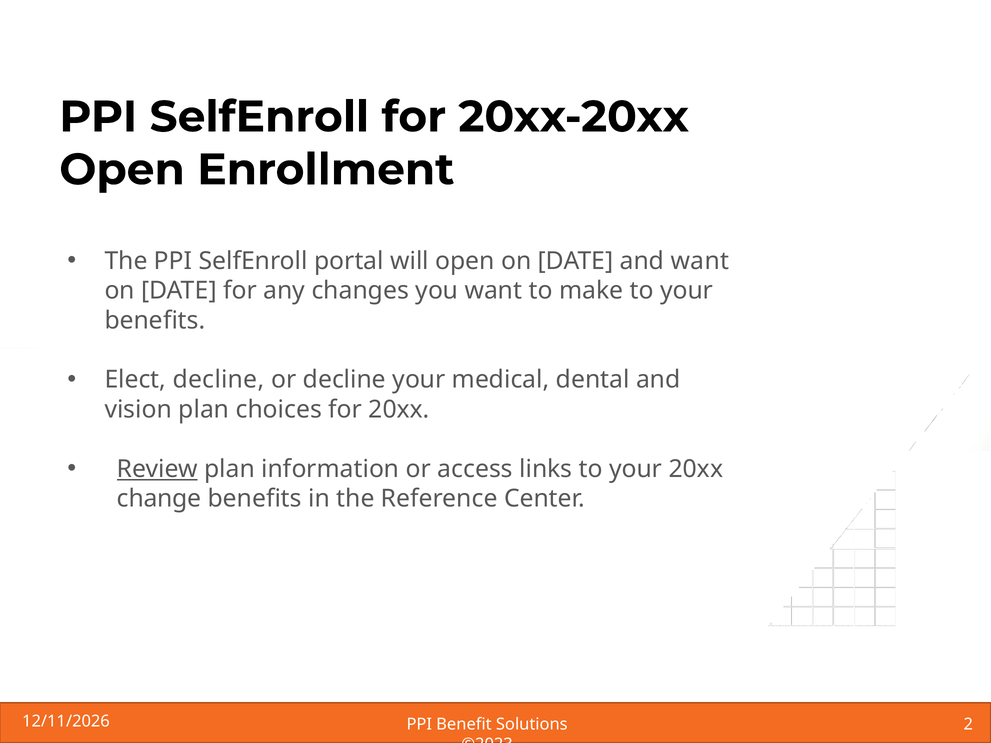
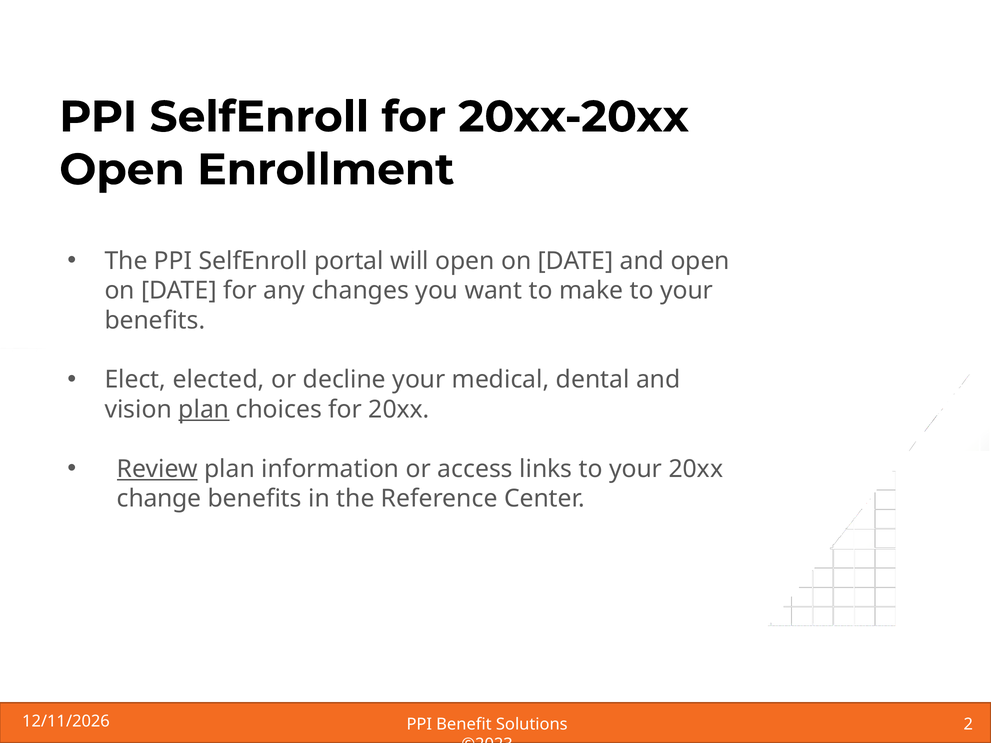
and want: want -> open
Elect decline: decline -> elected
plan at (204, 410) underline: none -> present
